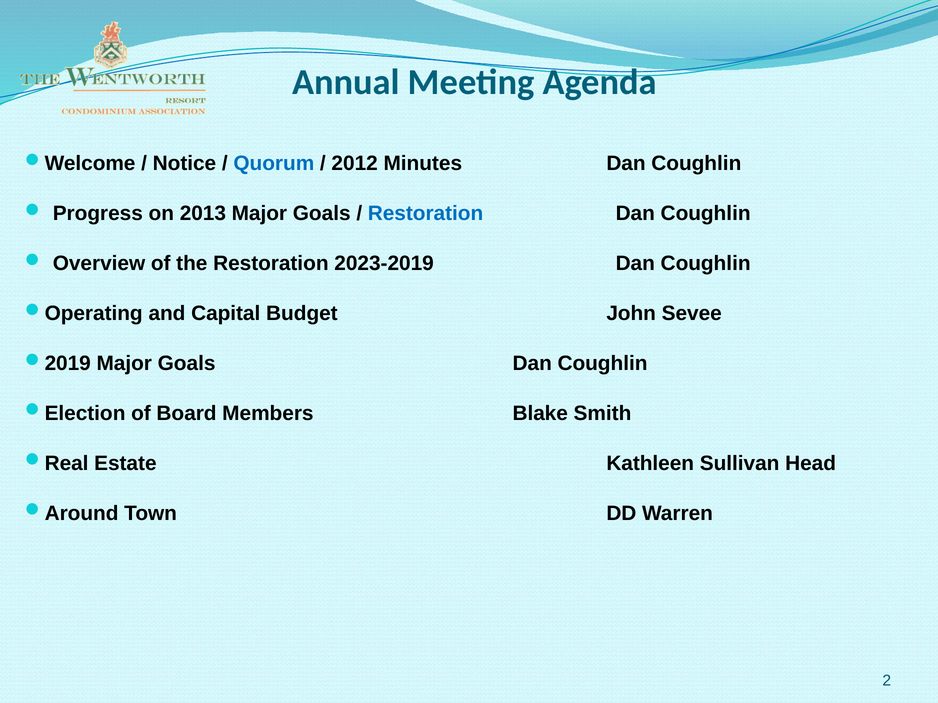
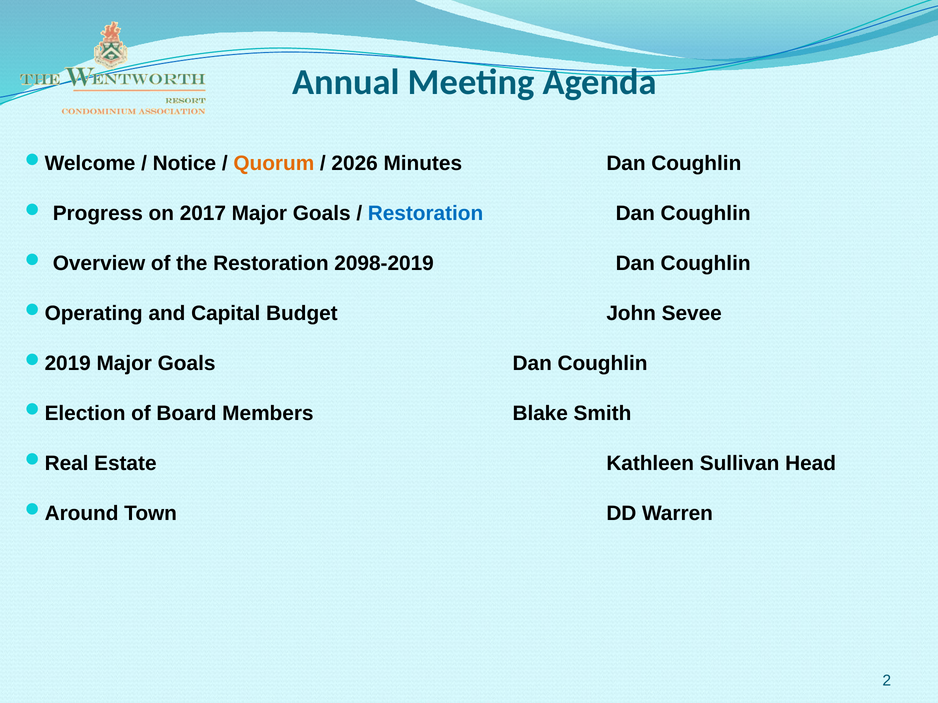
Quorum colour: blue -> orange
2012: 2012 -> 2026
2013: 2013 -> 2017
2023-2019: 2023-2019 -> 2098-2019
